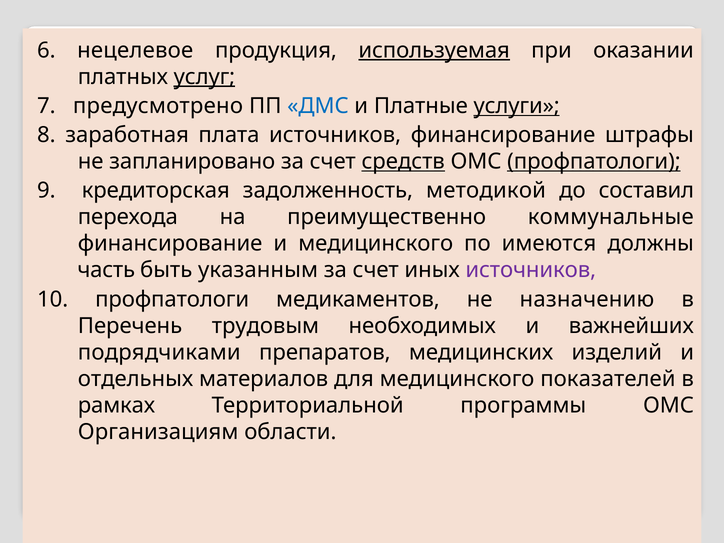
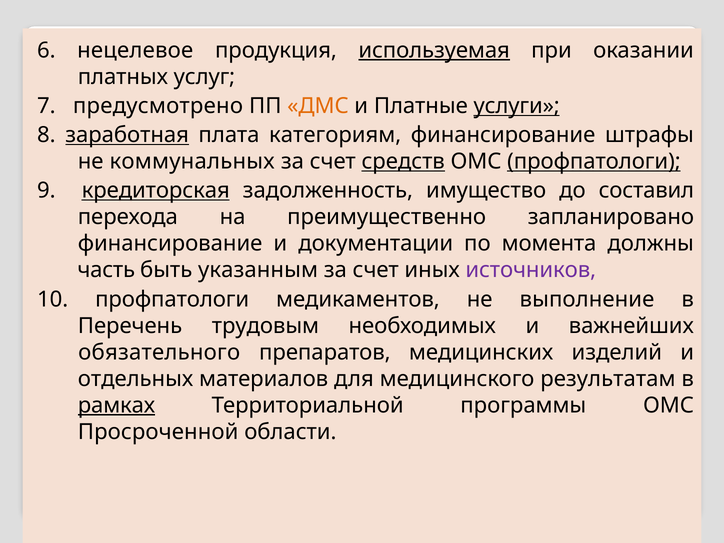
услуг underline: present -> none
ДМС colour: blue -> orange
заработная underline: none -> present
плата источников: источников -> категориям
запланировано: запланировано -> коммунальных
кредиторская underline: none -> present
методикой: методикой -> имущество
коммунальные: коммунальные -> запланировано
и медицинского: медицинского -> документации
имеются: имеются -> момента
назначению: назначению -> выполнение
подрядчиками: подрядчиками -> обязательного
показателей: показателей -> результатам
рамках underline: none -> present
Организациям: Организациям -> Просроченной
